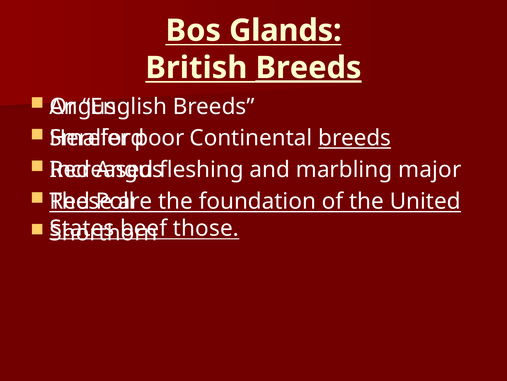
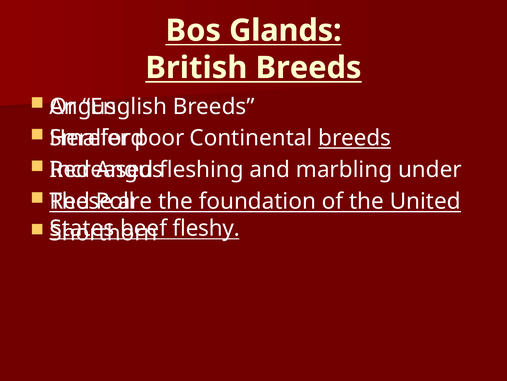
Breeds at (309, 68) underline: present -> none
major: major -> under
those: those -> fleshy
